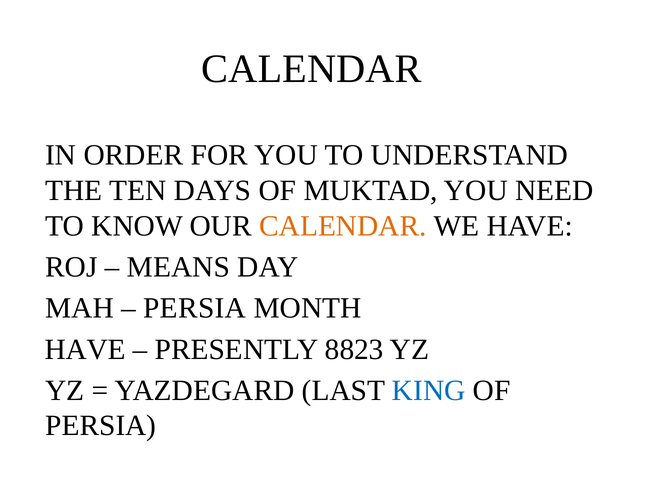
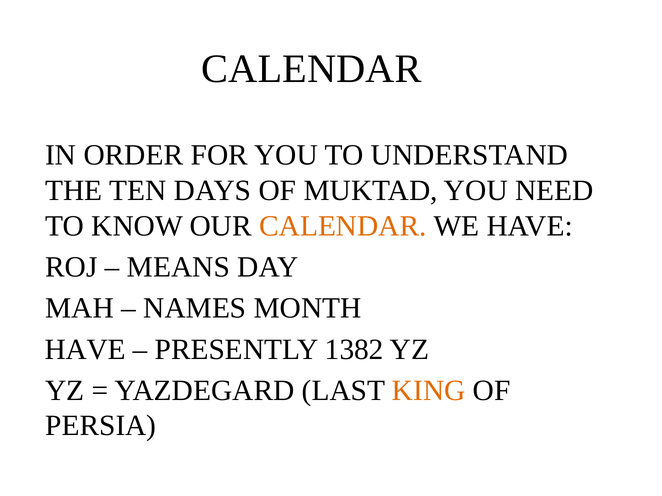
PERSIA at (195, 308): PERSIA -> NAMES
8823: 8823 -> 1382
KING colour: blue -> orange
